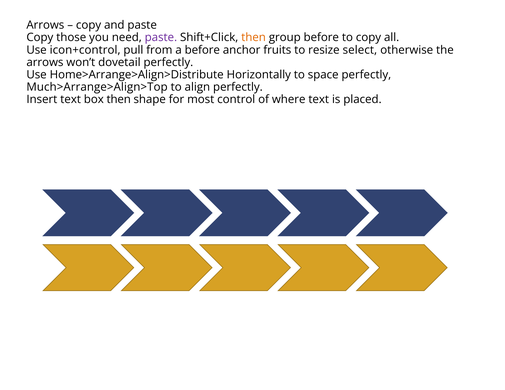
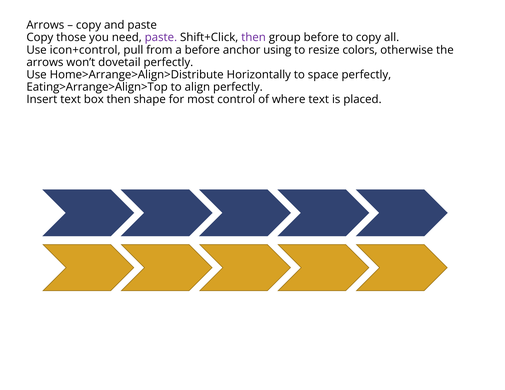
then at (254, 38) colour: orange -> purple
fruits: fruits -> using
select: select -> colors
Much>Arrange>Align>Top: Much>Arrange>Align>Top -> Eating>Arrange>Align>Top
